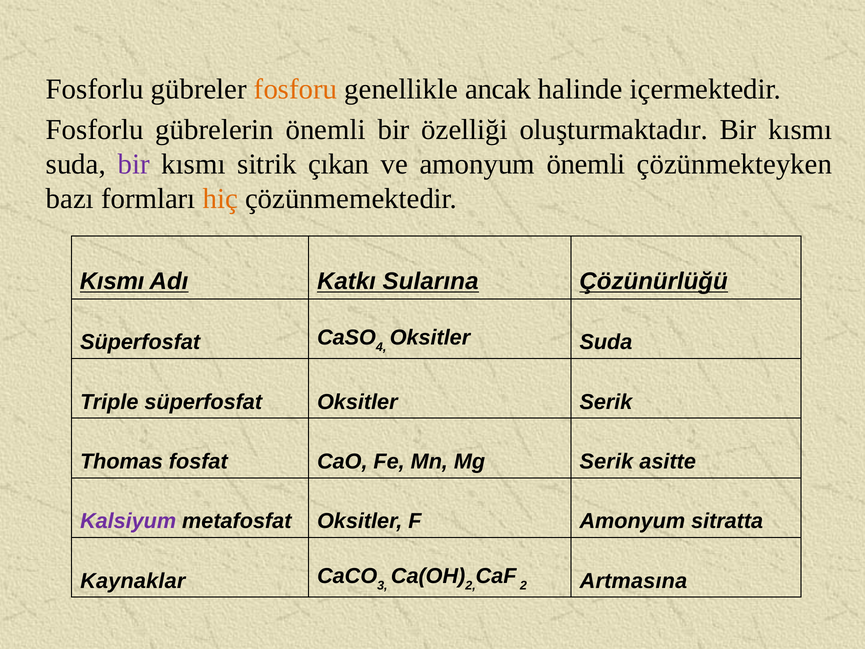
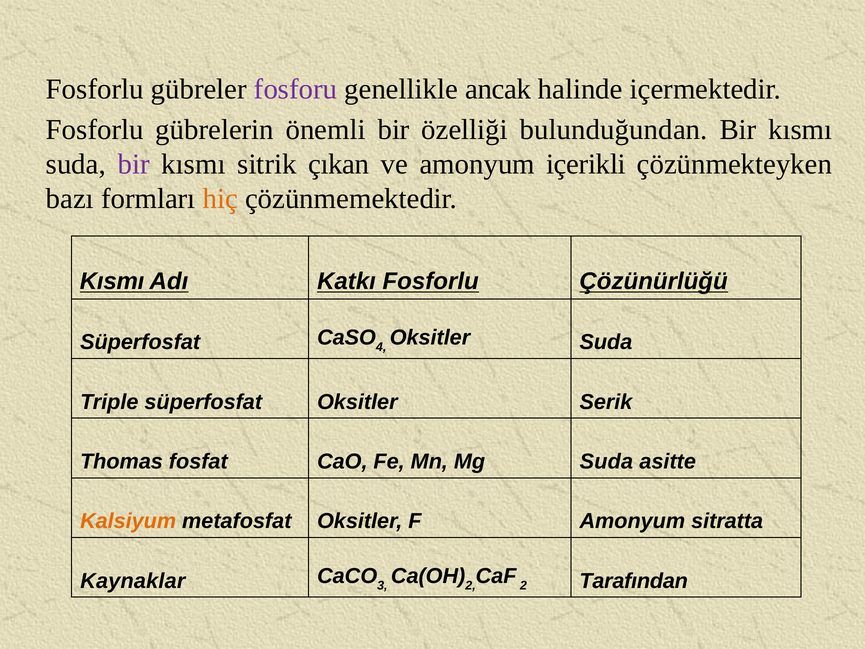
fosforu colour: orange -> purple
oluşturmaktadır: oluşturmaktadır -> bulunduğundan
amonyum önemli: önemli -> içerikli
Katkı Sularına: Sularına -> Fosforlu
Mg Serik: Serik -> Suda
Kalsiyum colour: purple -> orange
Artmasına: Artmasına -> Tarafından
